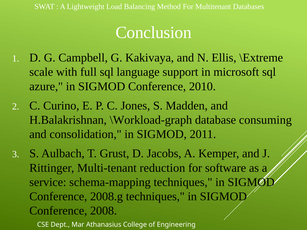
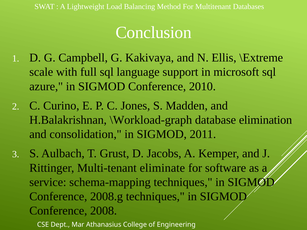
consuming: consuming -> elimination
reduction: reduction -> eliminate
